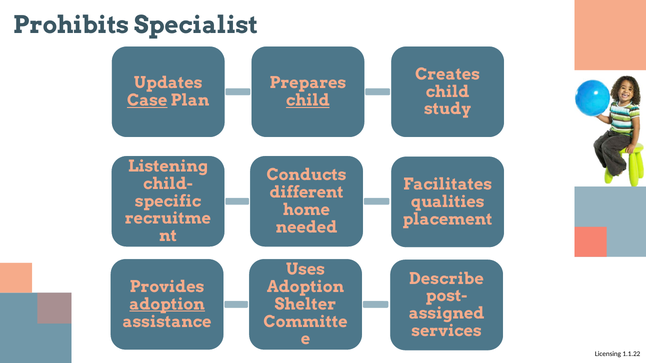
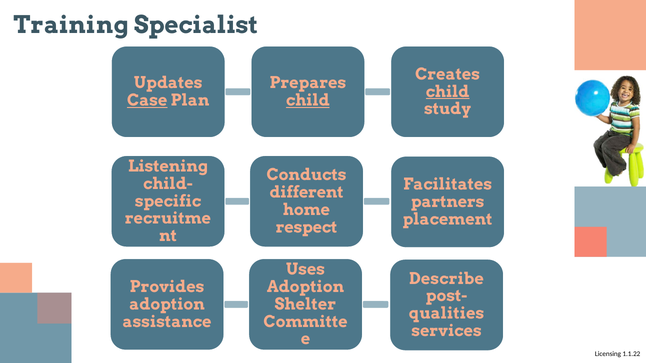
Prohibits: Prohibits -> Training
child at (448, 92) underline: none -> present
qualities: qualities -> partners
needed: needed -> respect
adoption at (167, 305) underline: present -> none
assigned: assigned -> qualities
